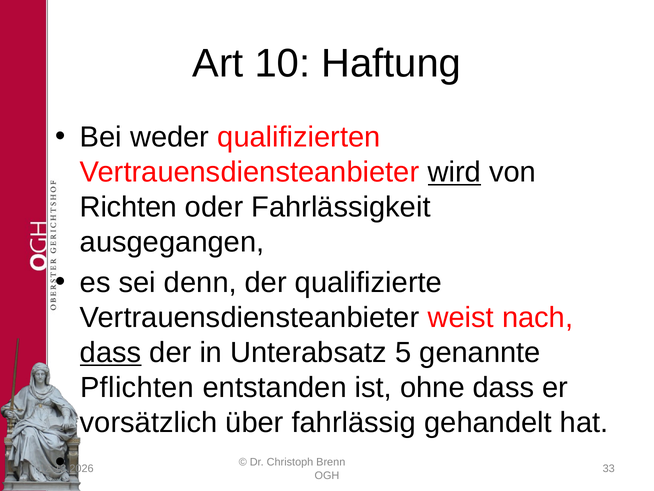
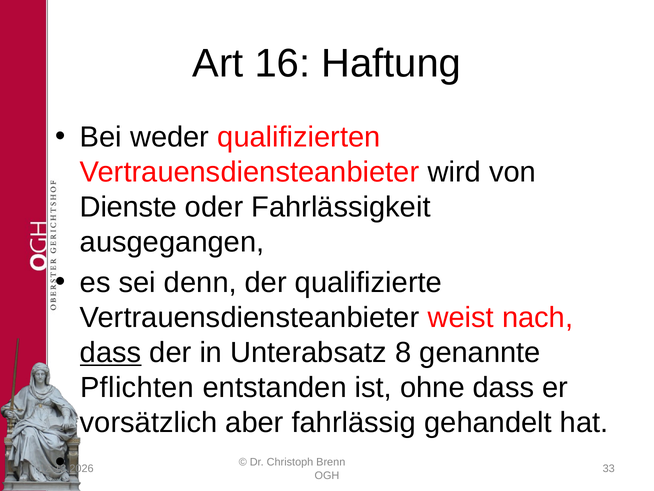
10: 10 -> 16
wird underline: present -> none
Richten: Richten -> Dienste
5: 5 -> 8
über: über -> aber
